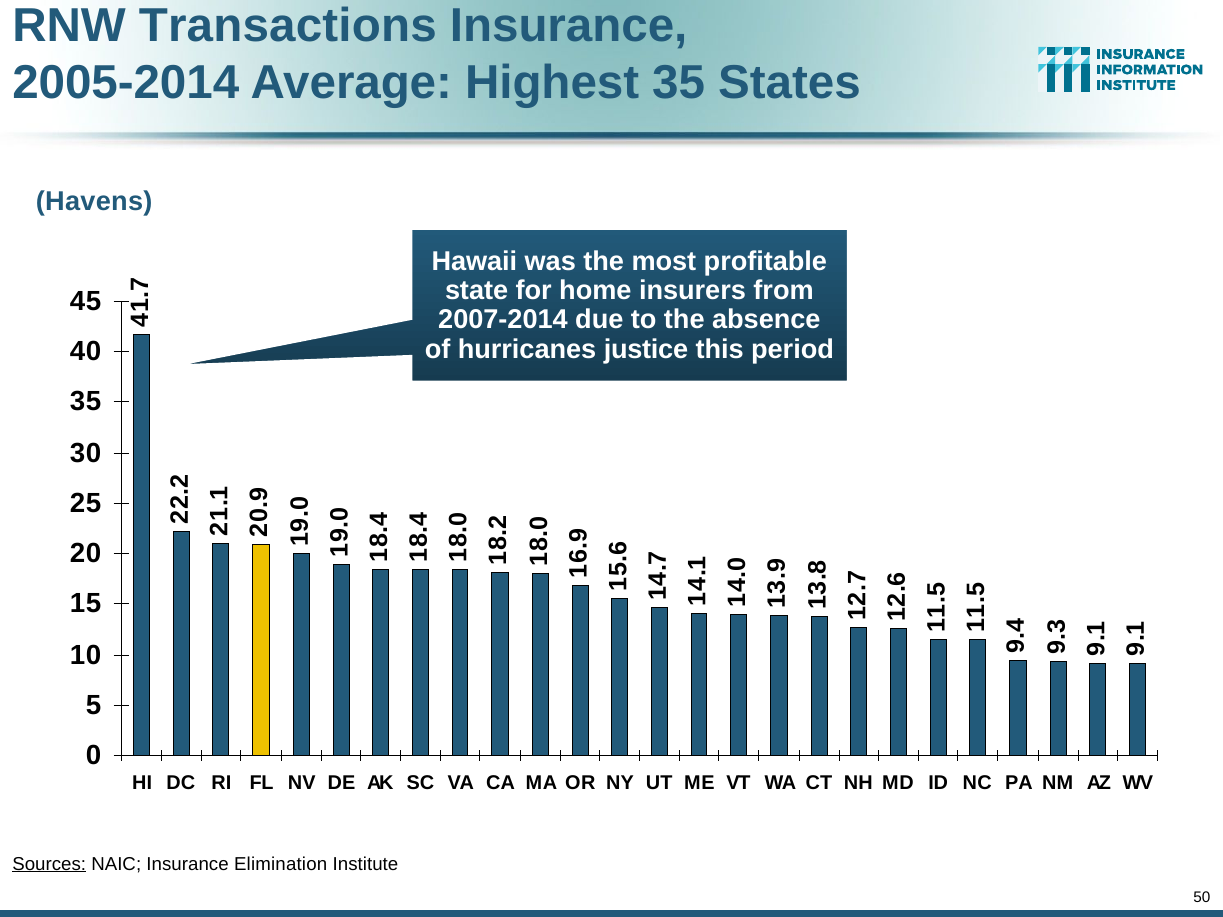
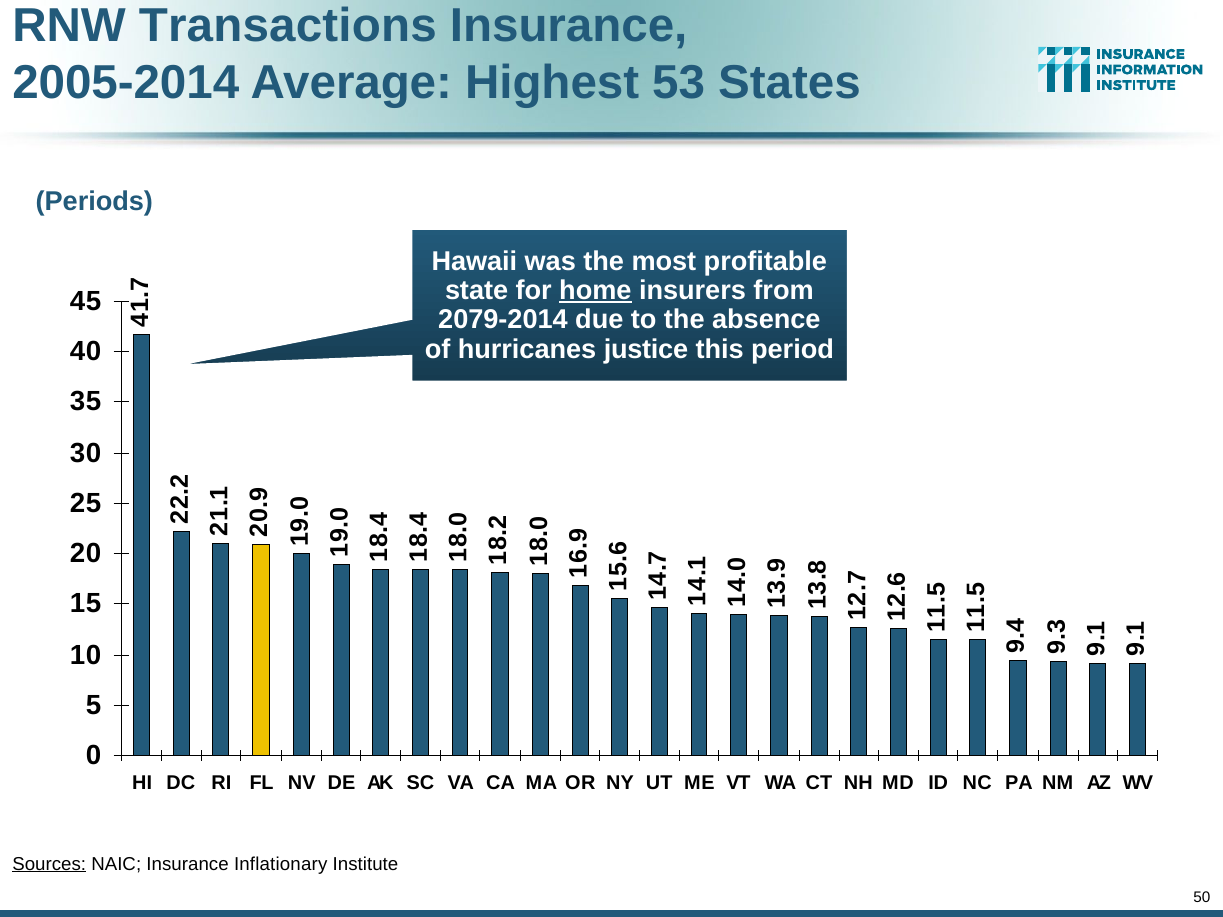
Highest 35: 35 -> 53
Havens: Havens -> Periods
home underline: none -> present
2007-2014: 2007-2014 -> 2079-2014
Elimination: Elimination -> Inflationary
